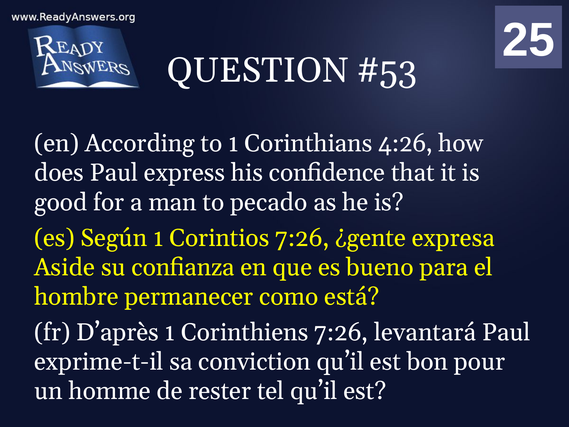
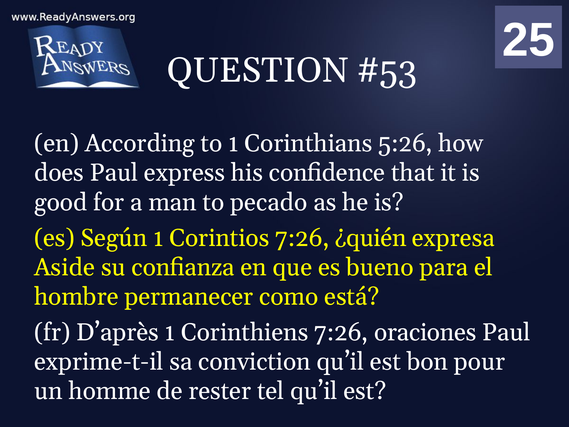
4:26: 4:26 -> 5:26
¿gente: ¿gente -> ¿quién
levantará: levantará -> oraciones
